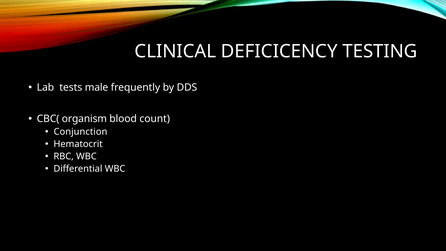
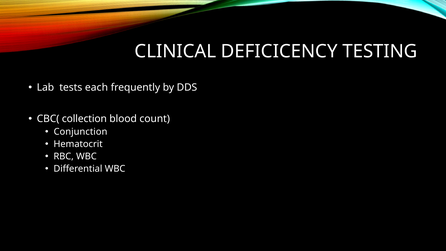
male: male -> each
organism: organism -> collection
